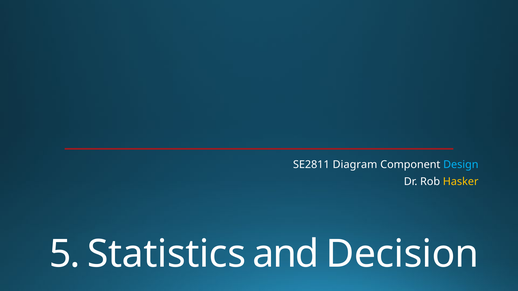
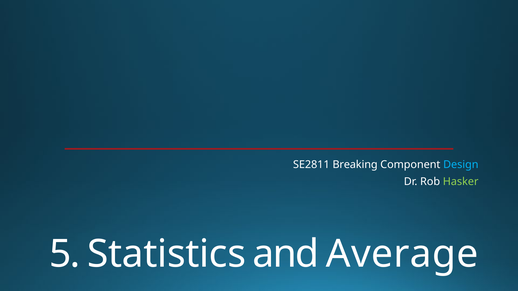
Diagram: Diagram -> Breaking
Hasker colour: yellow -> light green
Decision: Decision -> Average
